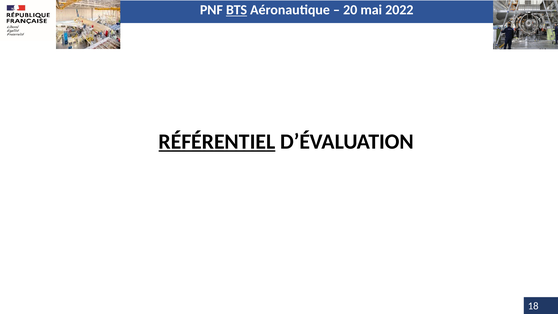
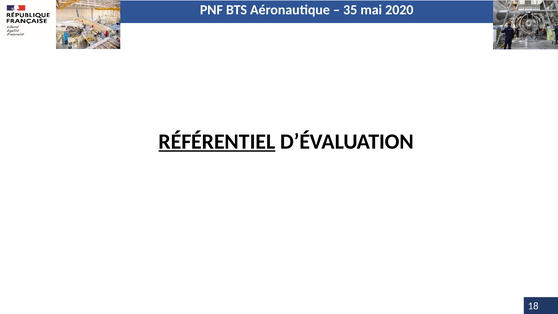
BTS underline: present -> none
20: 20 -> 35
2022: 2022 -> 2020
